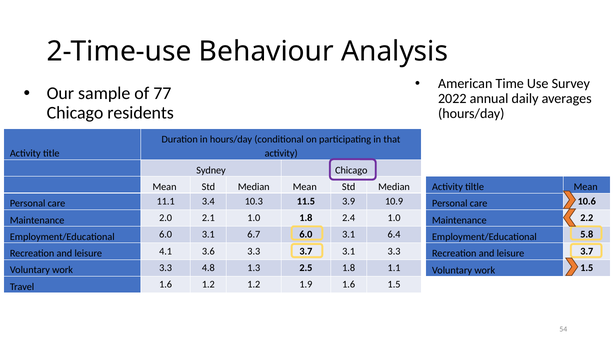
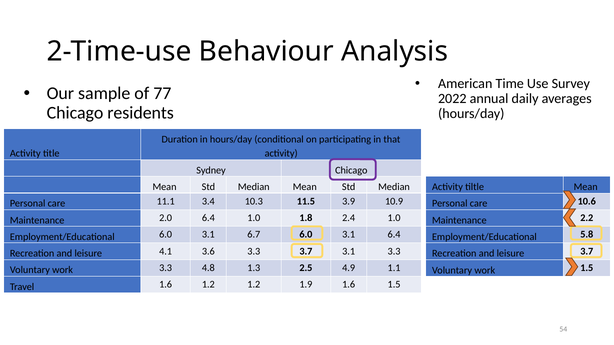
2.0 2.1: 2.1 -> 6.4
2.5 1.8: 1.8 -> 4.9
